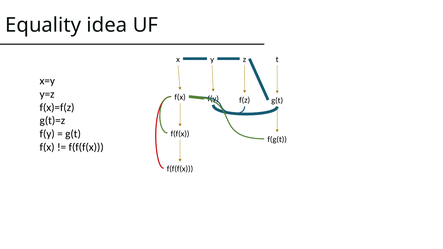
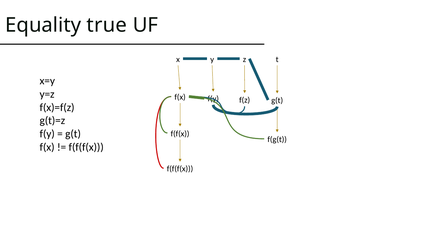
idea: idea -> true
